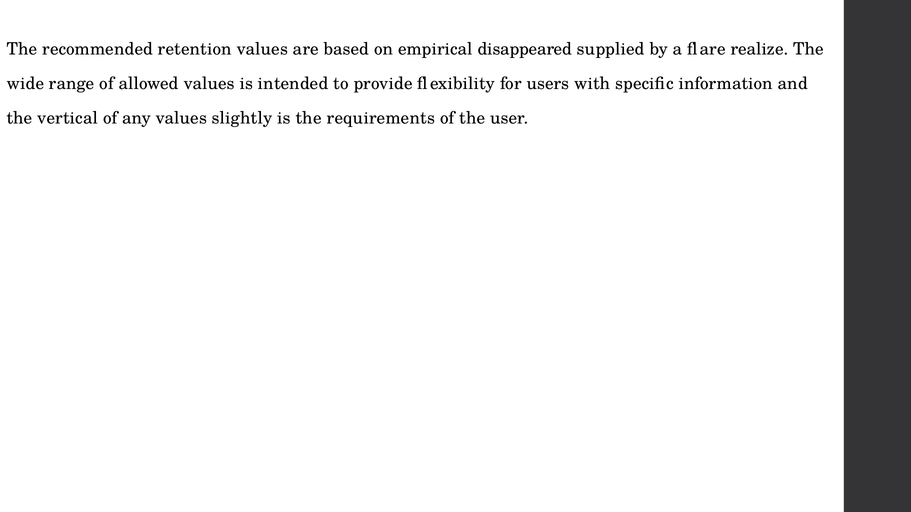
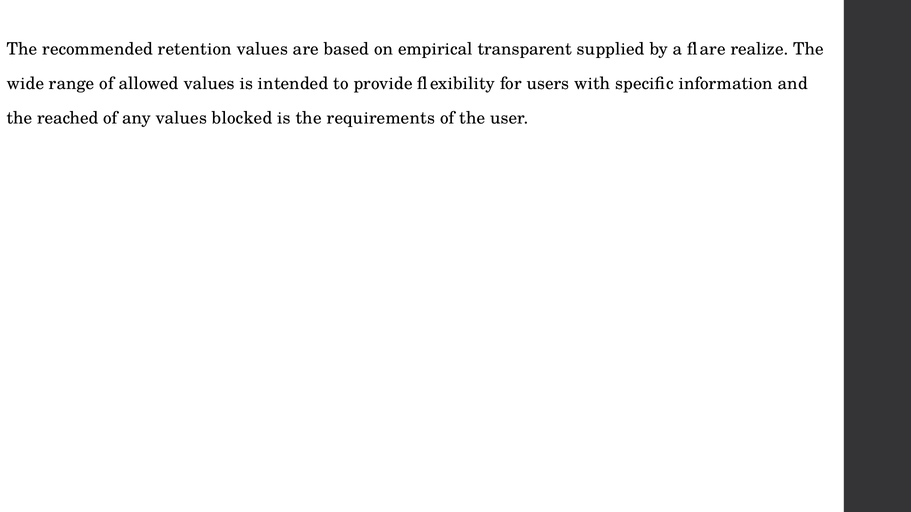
disappeared: disappeared -> transparent
vertical: vertical -> reached
slightly: slightly -> blocked
